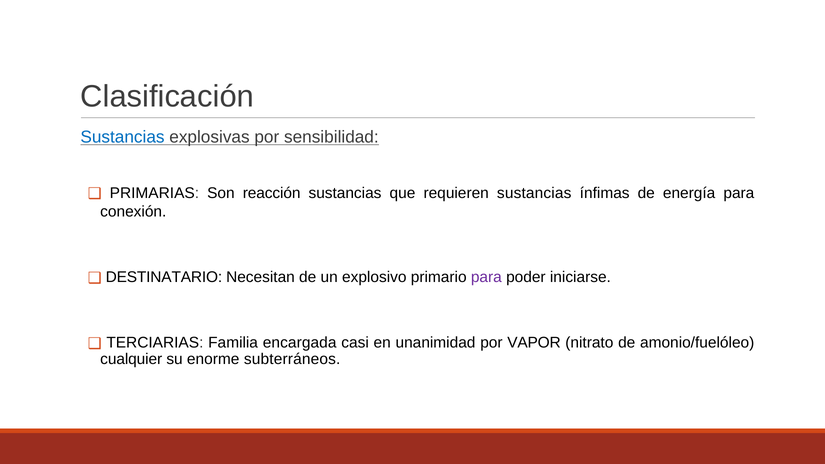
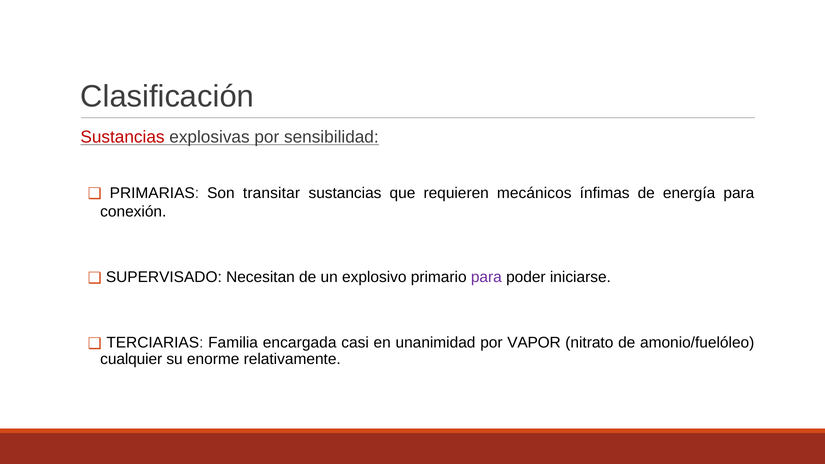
Sustancias at (122, 137) colour: blue -> red
reacción: reacción -> transitar
requieren sustancias: sustancias -> mecánicos
DESTINATARIO: DESTINATARIO -> SUPERVISADO
subterráneos: subterráneos -> relativamente
